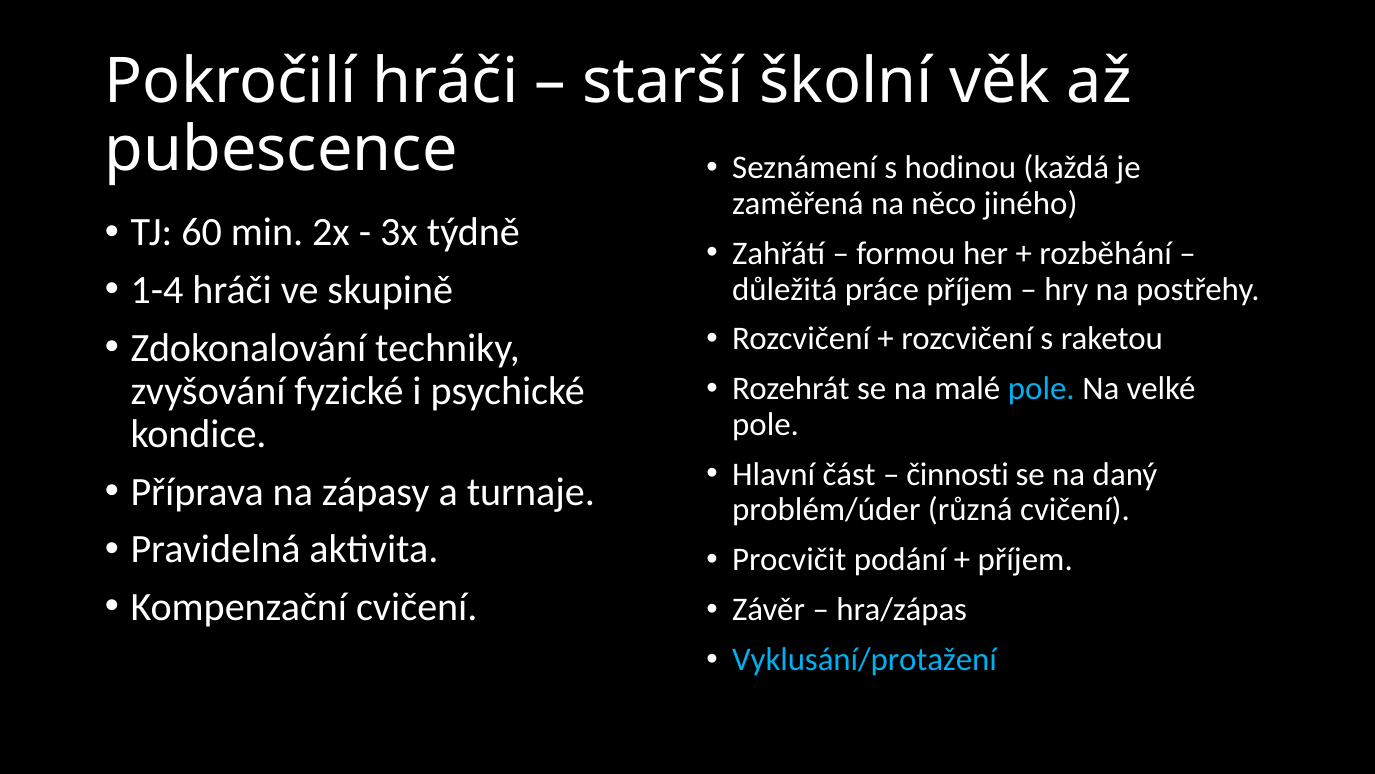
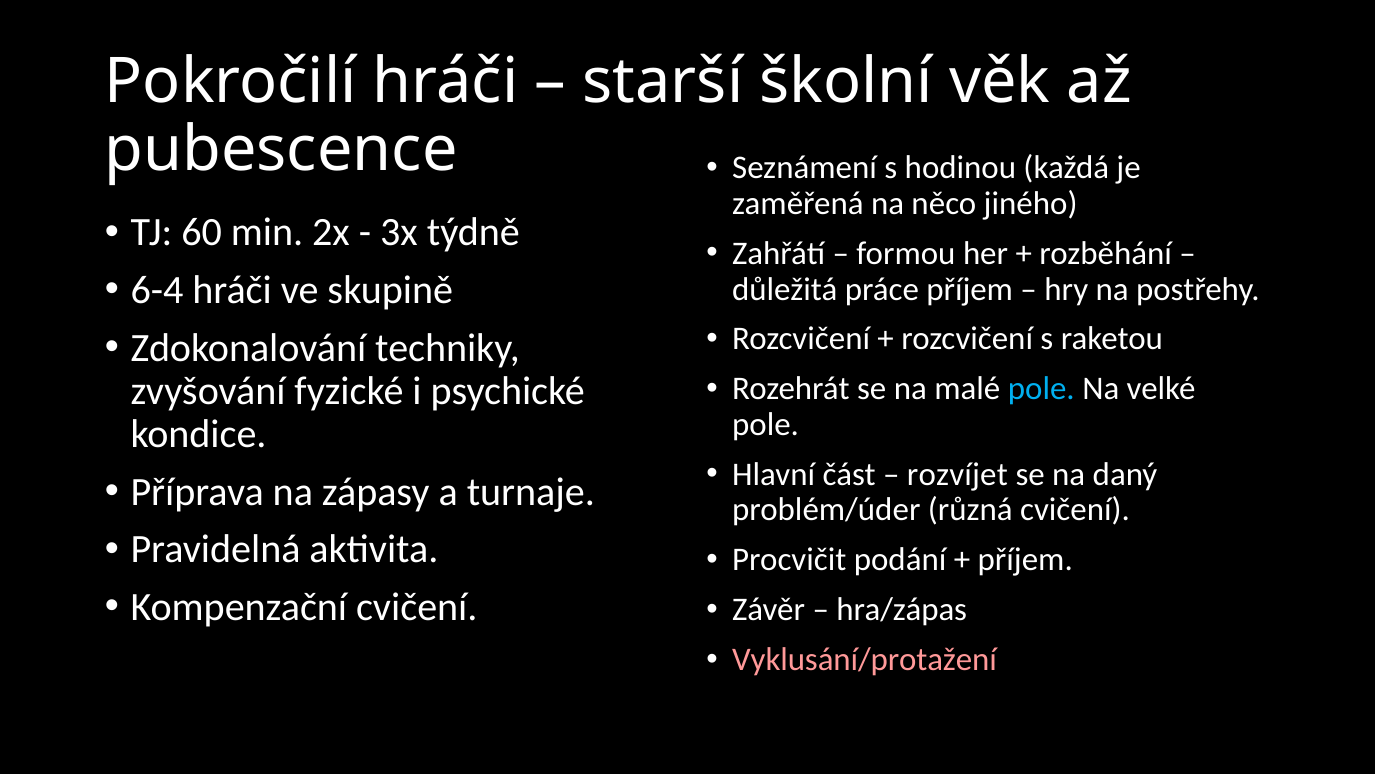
1-4: 1-4 -> 6-4
činnosti: činnosti -> rozvíjet
Vyklusání/protažení colour: light blue -> pink
